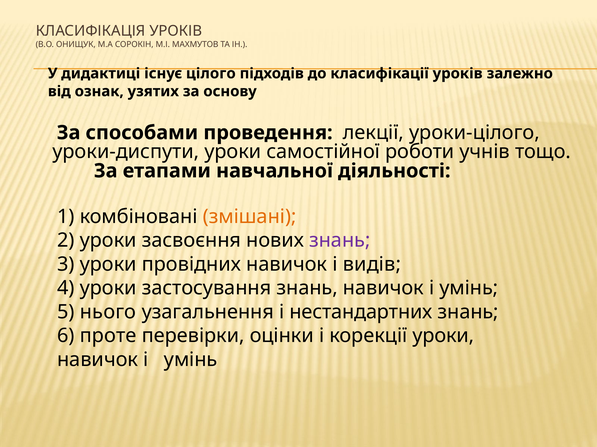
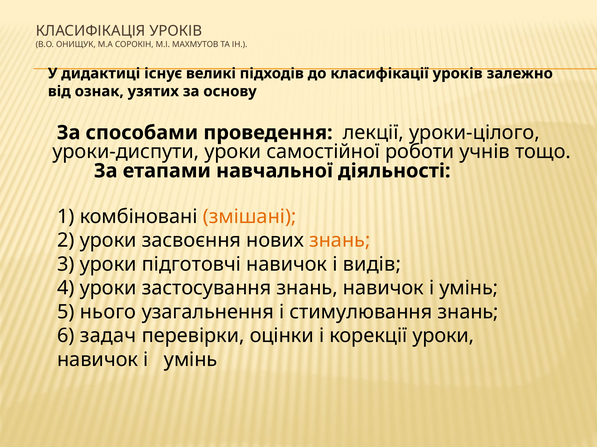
цілого: цілого -> великі
знань at (340, 241) colour: purple -> orange
провідних: провідних -> підготовчі
нестандартних: нестандартних -> стимулювання
проте: проте -> задач
